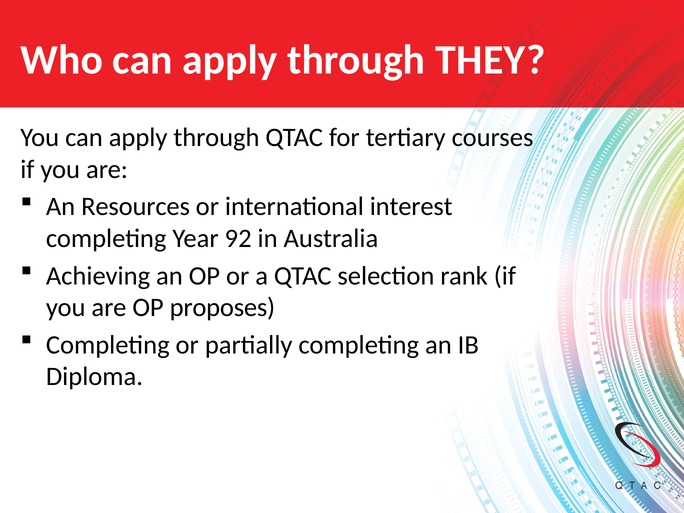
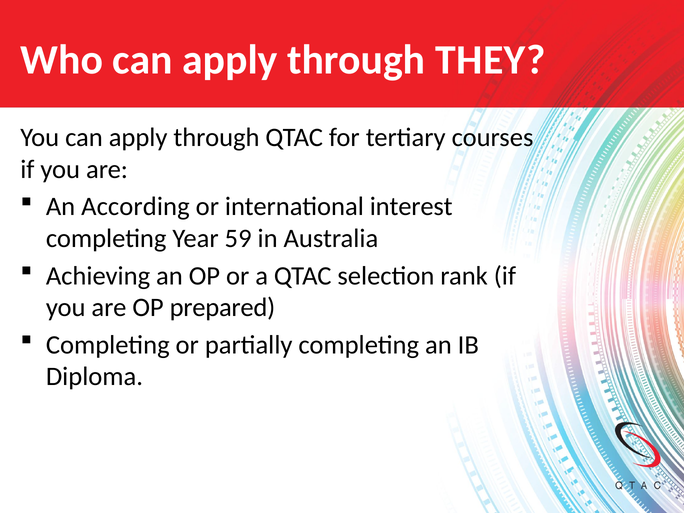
Resources: Resources -> According
92: 92 -> 59
proposes: proposes -> prepared
